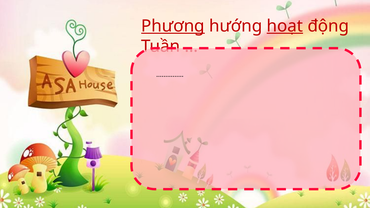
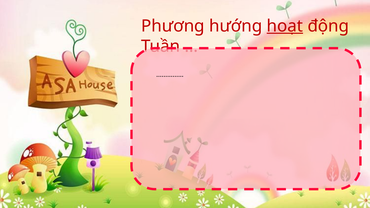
Phương underline: present -> none
